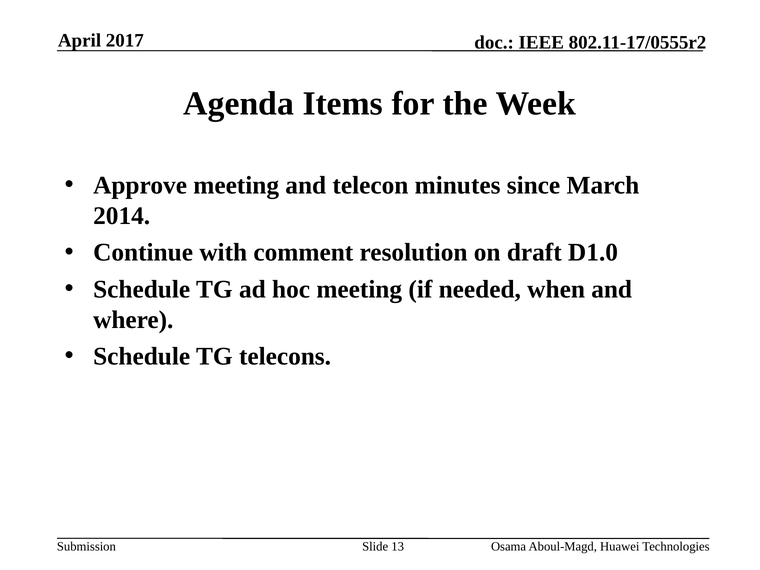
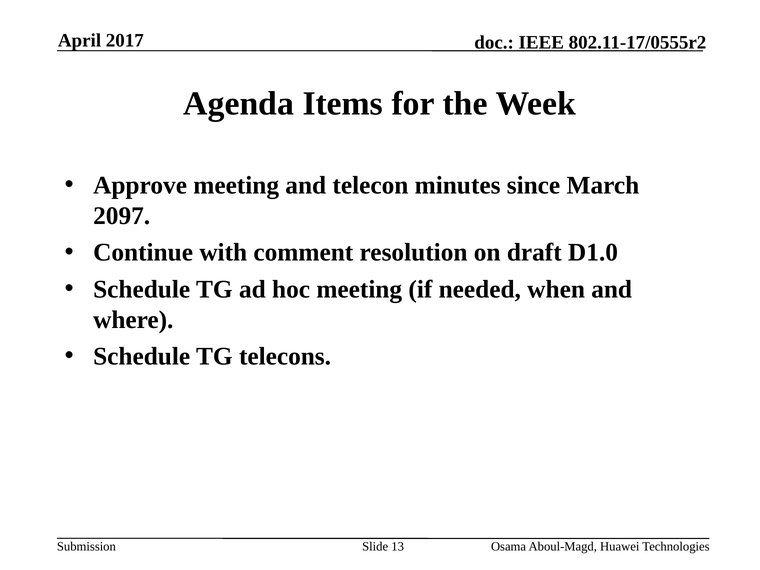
2014: 2014 -> 2097
